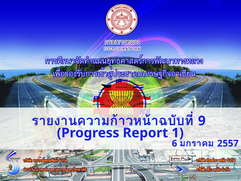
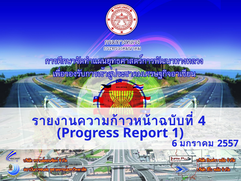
9: 9 -> 4
